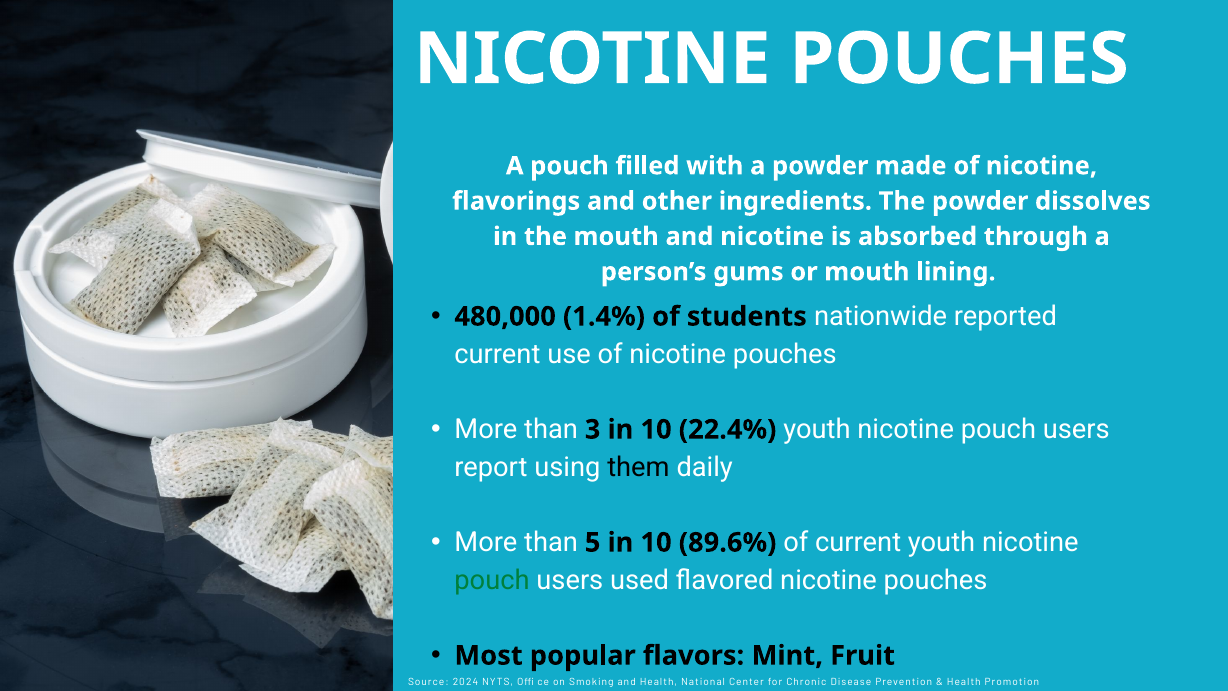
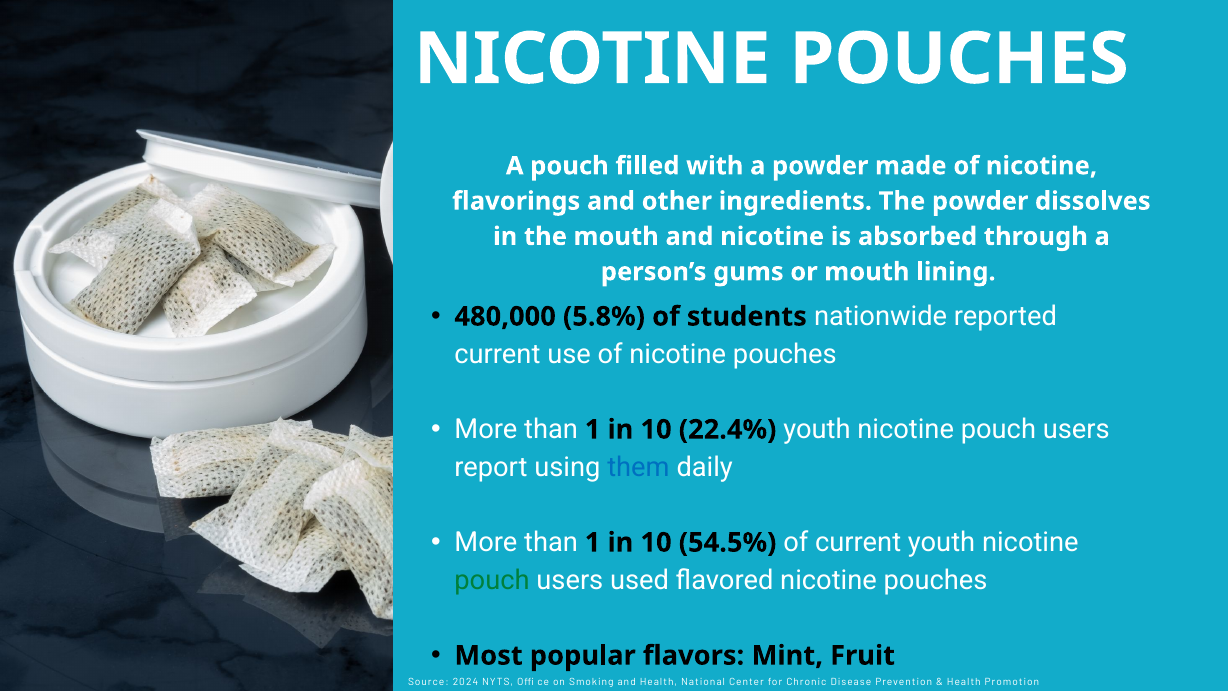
1.4%: 1.4% -> 5.8%
3 at (593, 429): 3 -> 1
them colour: black -> blue
5 at (593, 542): 5 -> 1
89.6%: 89.6% -> 54.5%
